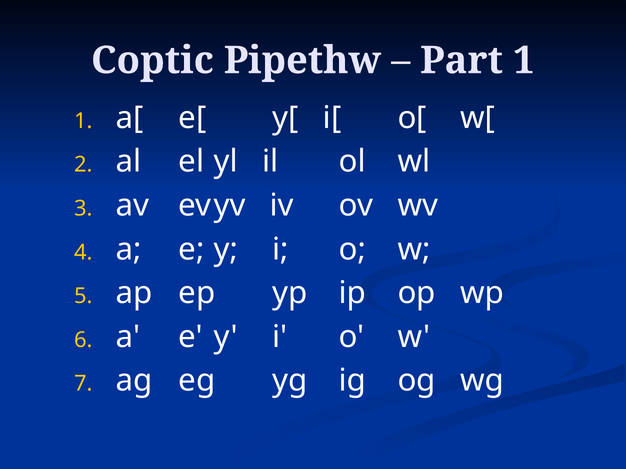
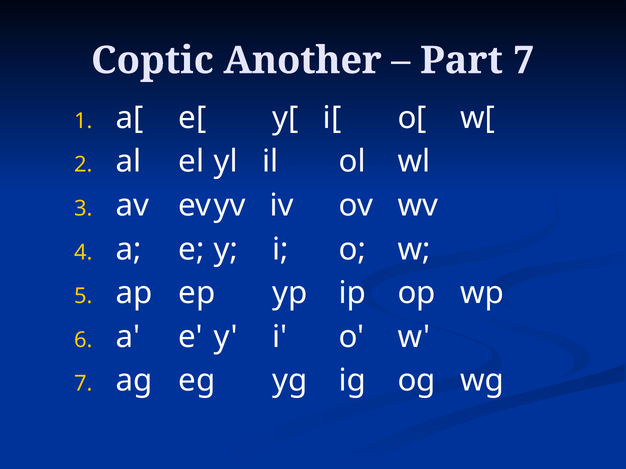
Pipethw: Pipethw -> Another
Part 1: 1 -> 7
